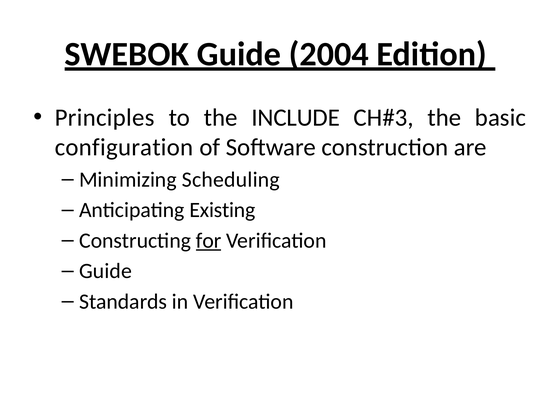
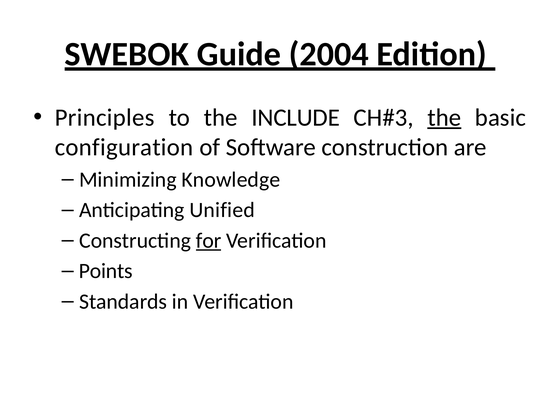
the at (444, 117) underline: none -> present
Scheduling: Scheduling -> Knowledge
Existing: Existing -> Unified
Guide at (106, 271): Guide -> Points
